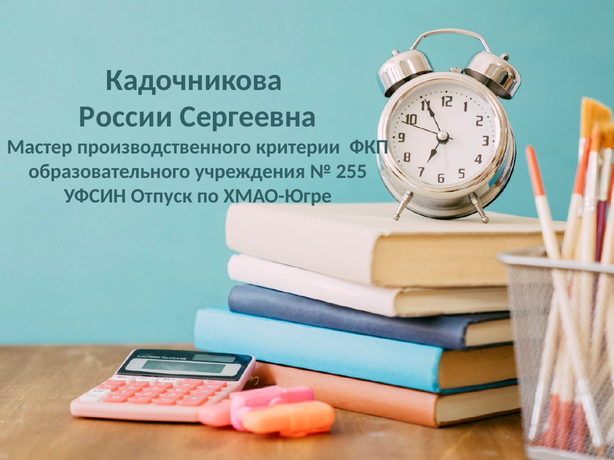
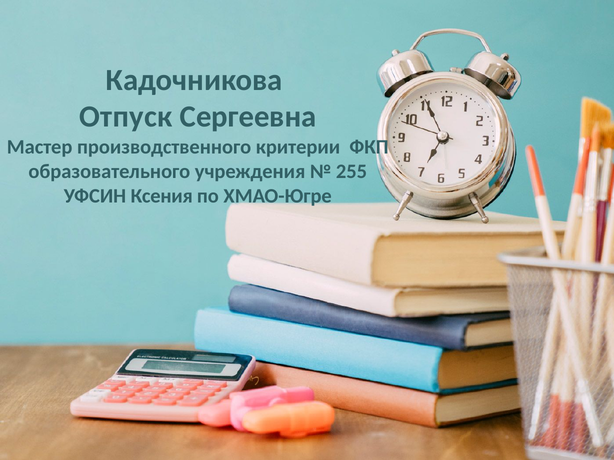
России: России -> Отпуск
Отпуск: Отпуск -> Ксения
